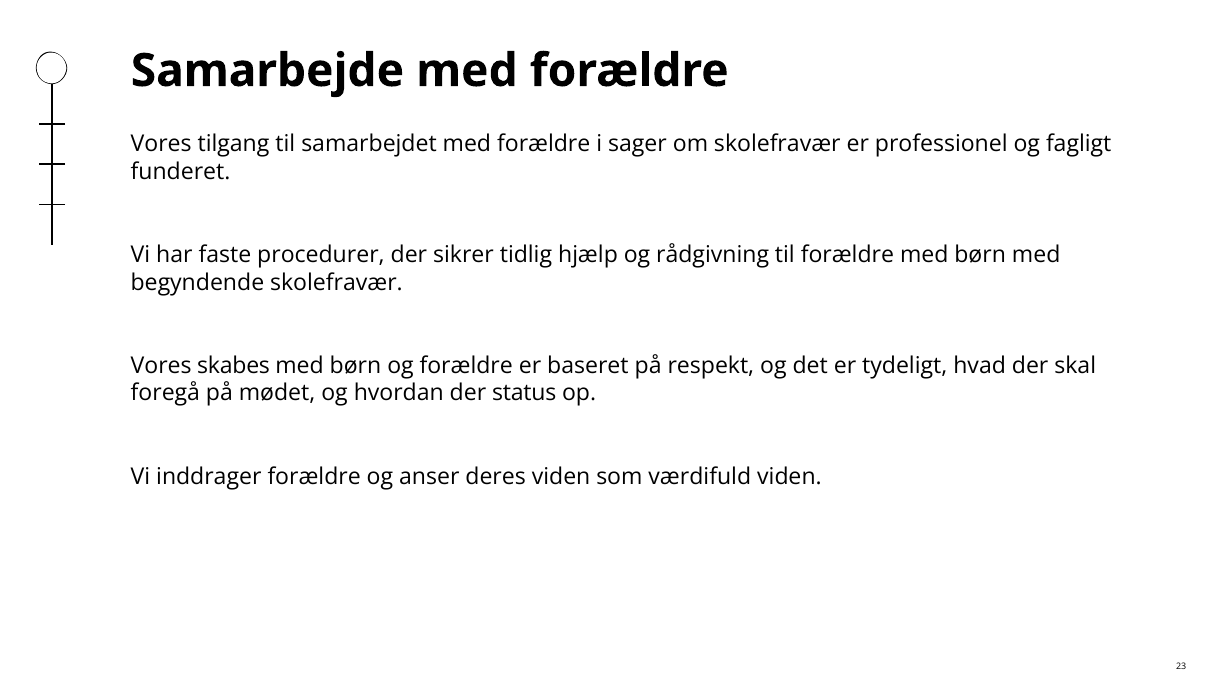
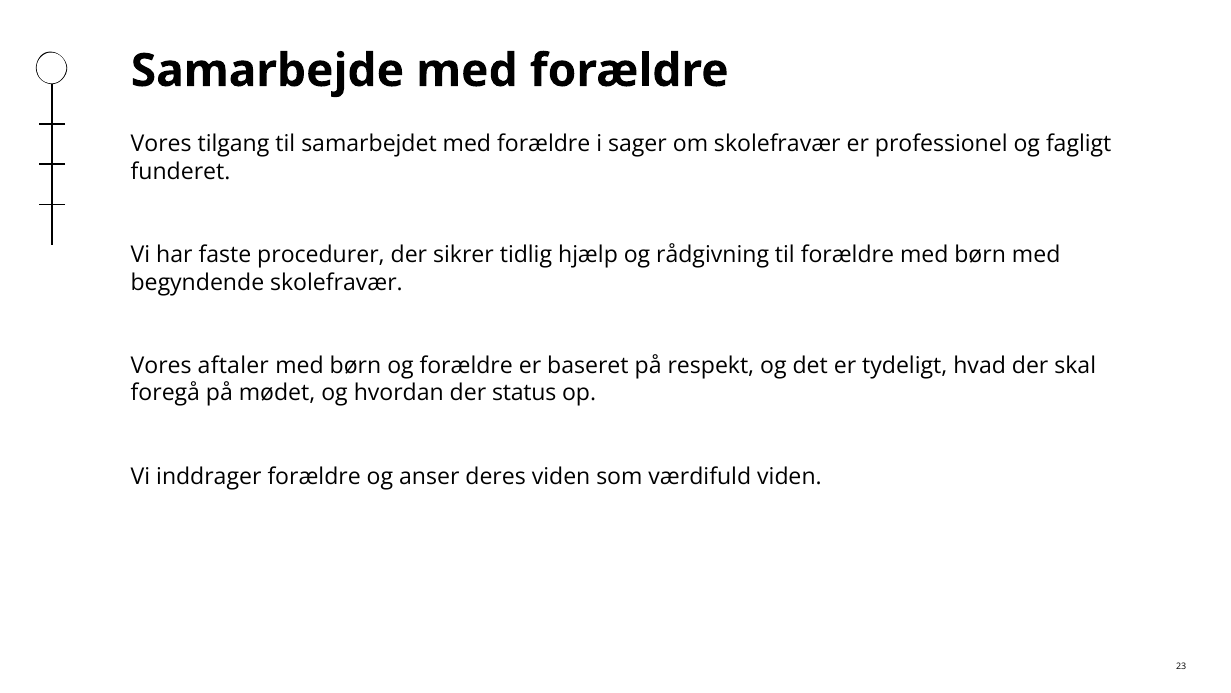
skabes: skabes -> aftaler
